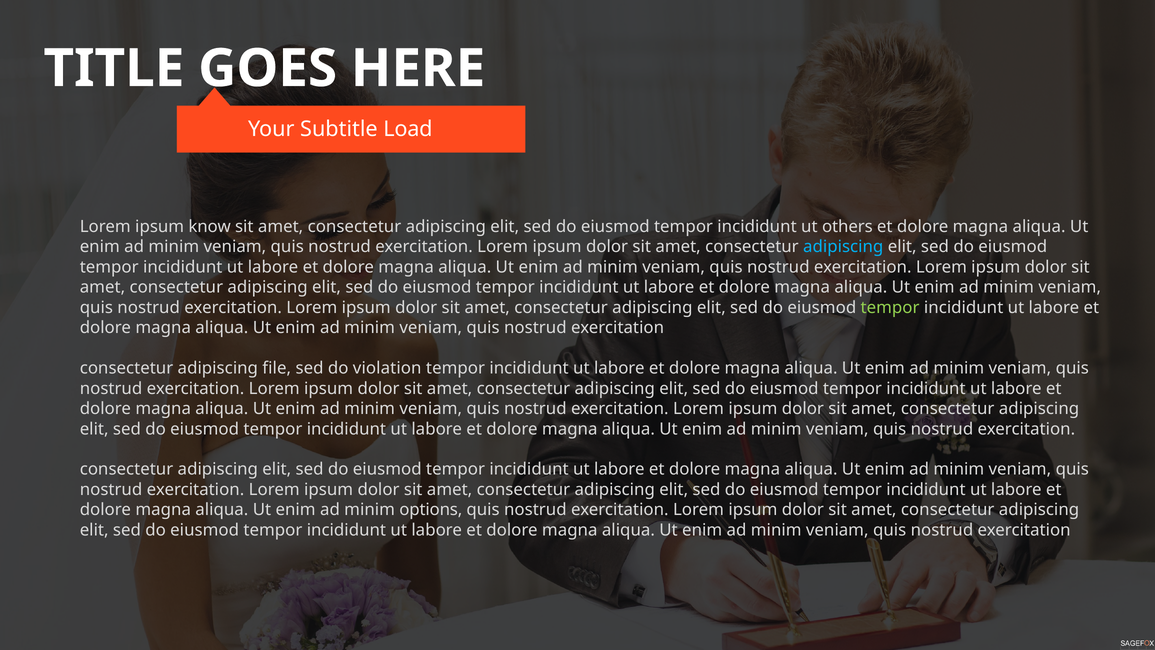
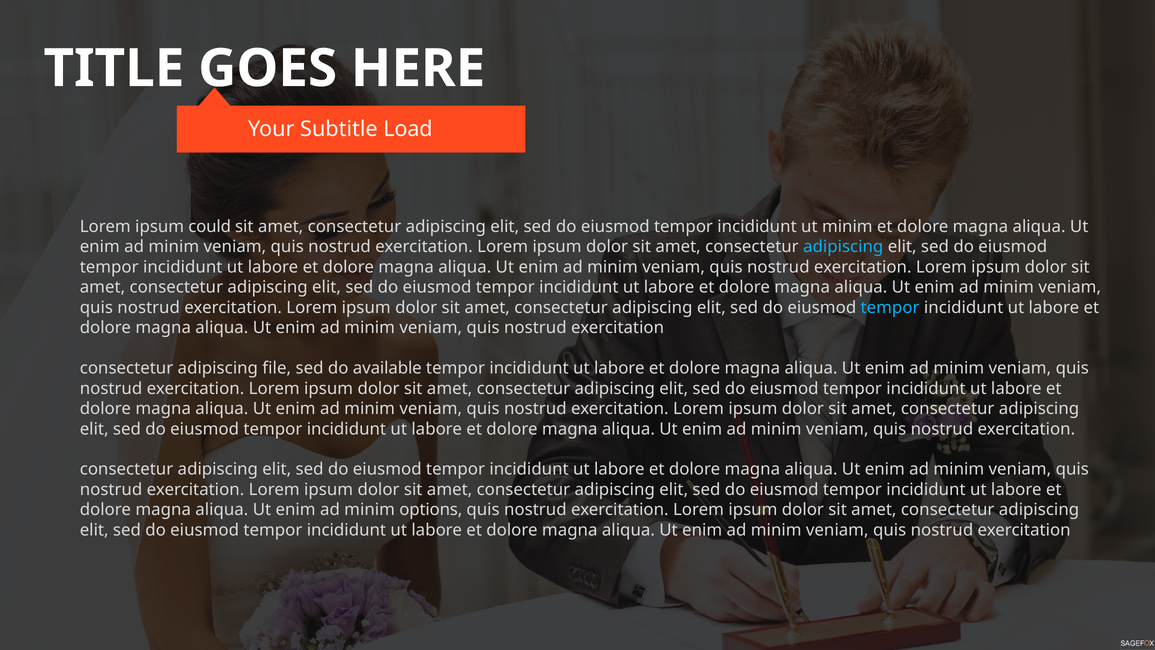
know: know -> could
ut others: others -> minim
tempor at (890, 307) colour: light green -> light blue
violation: violation -> available
